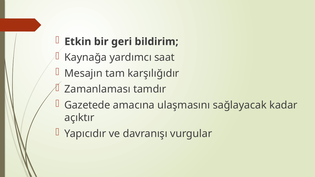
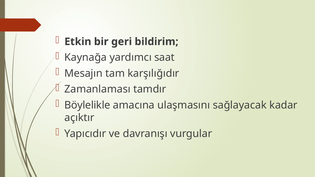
Gazetede: Gazetede -> Böylelikle
